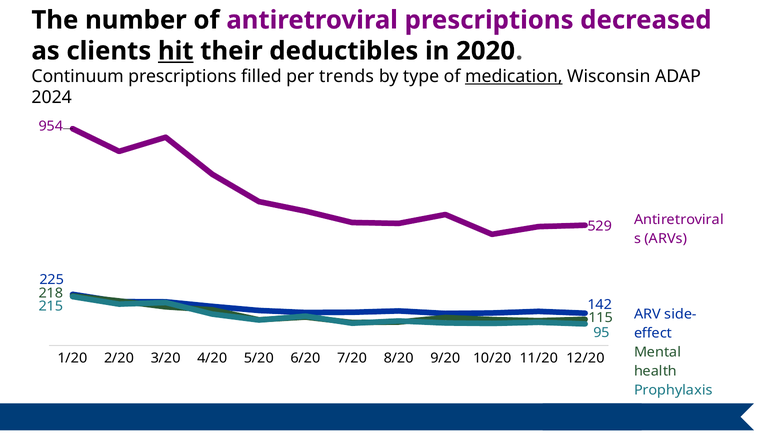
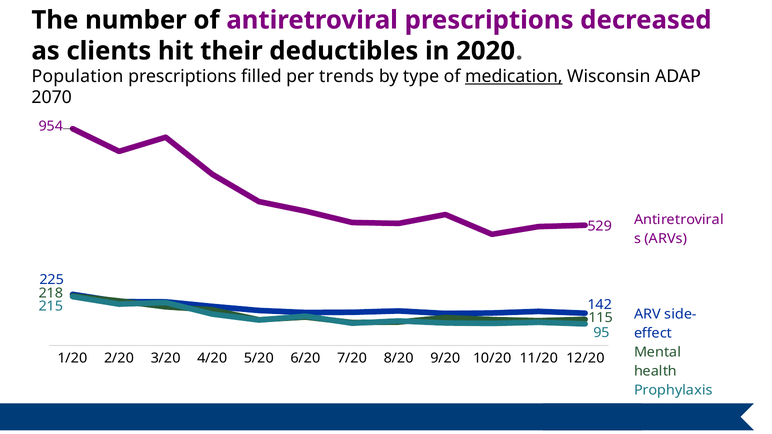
hit underline: present -> none
Continuum: Continuum -> Population
2024: 2024 -> 2070
